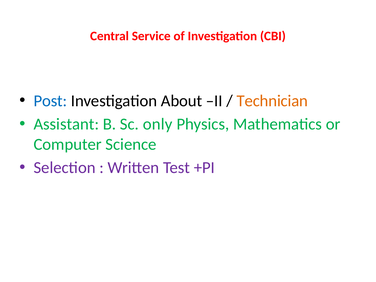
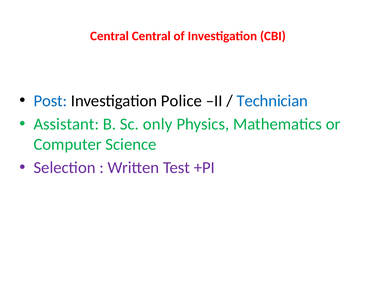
Central Service: Service -> Central
About: About -> Police
Technician colour: orange -> blue
